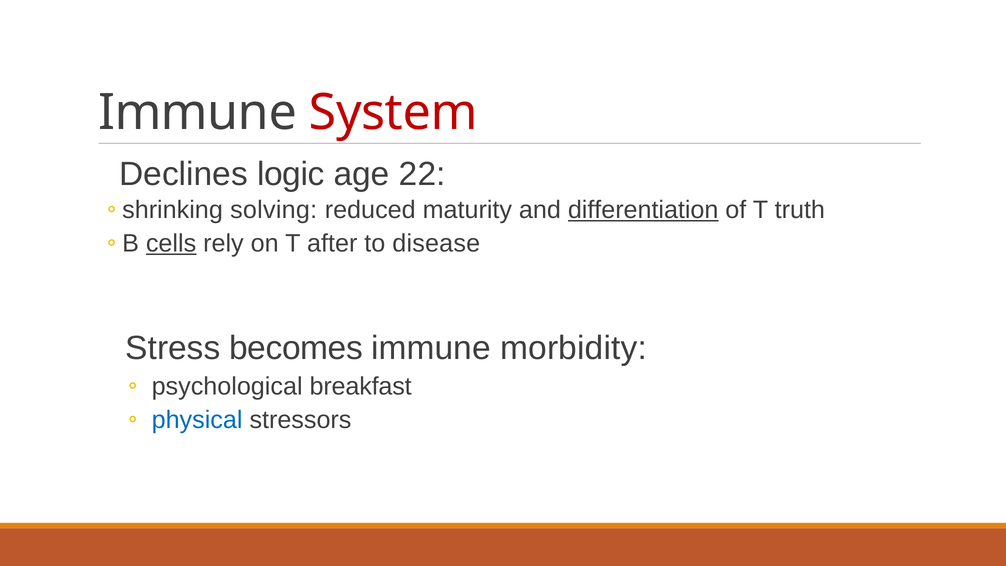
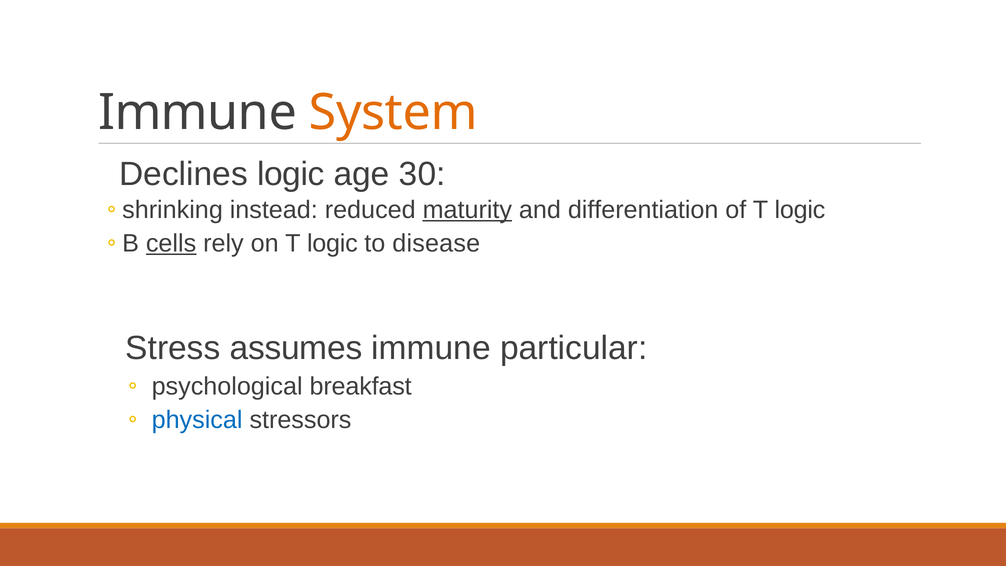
System colour: red -> orange
22: 22 -> 30
solving: solving -> instead
maturity underline: none -> present
differentiation underline: present -> none
of T truth: truth -> logic
on T after: after -> logic
becomes: becomes -> assumes
morbidity: morbidity -> particular
